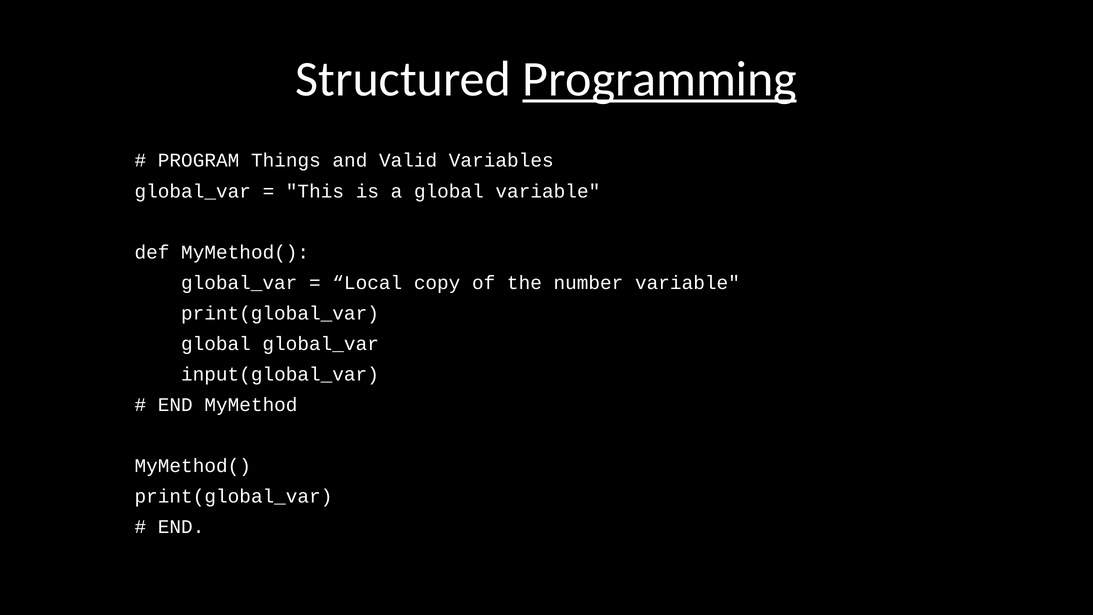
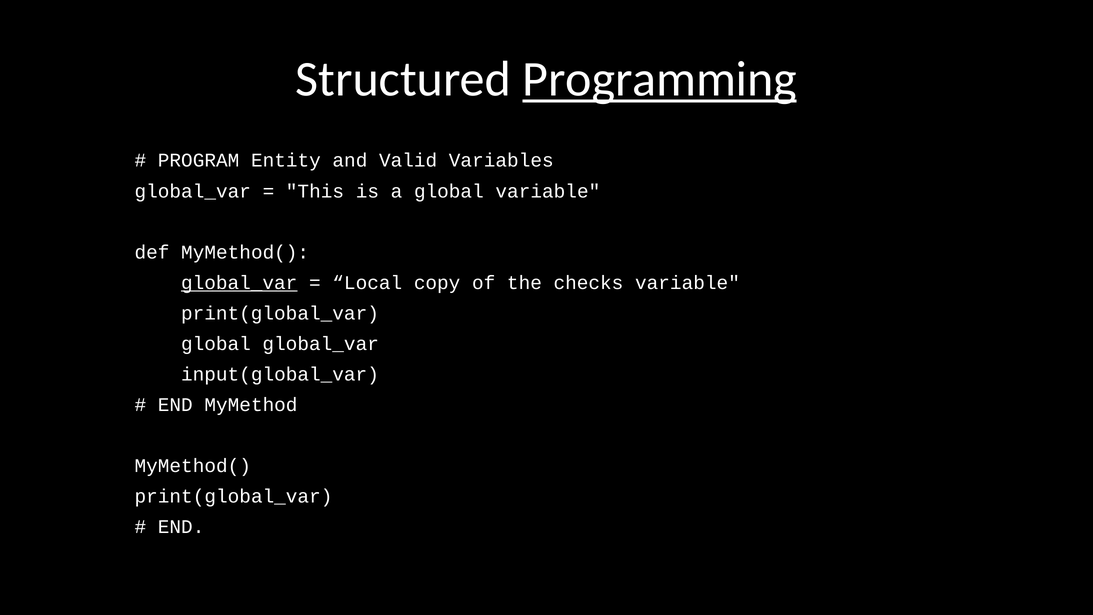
Things: Things -> Entity
global_var at (239, 283) underline: none -> present
number: number -> checks
